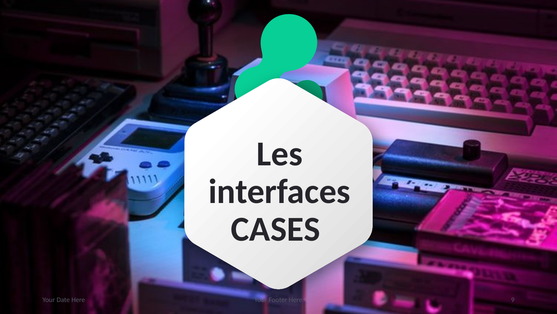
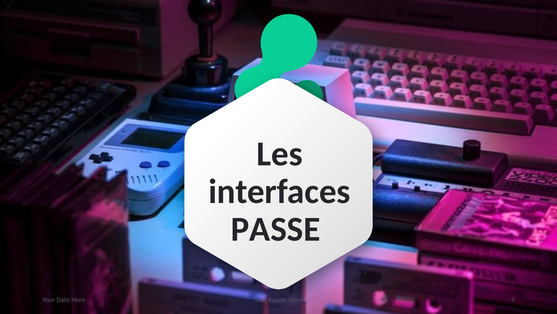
CASES: CASES -> PASSE
